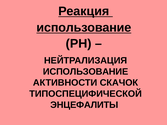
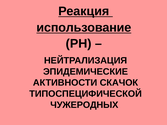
ИСПОЛЬЗОВАНИЕ at (86, 72): ИСПОЛЬЗОВАНИЕ -> ЭПИДЕМИЧЕСКИЕ
ЭНЦЕФАЛИТЫ: ЭНЦЕФАЛИТЫ -> ЧУЖЕРОДНЫХ
